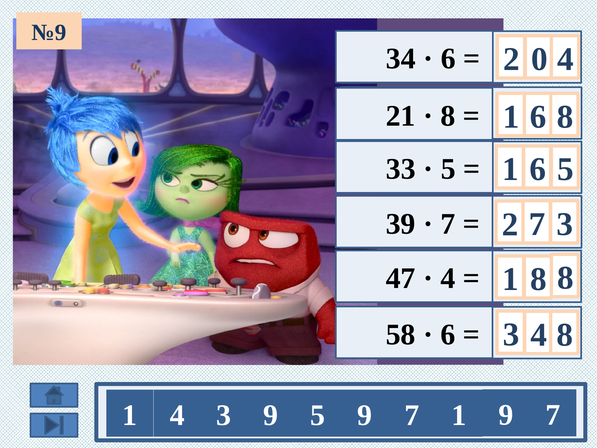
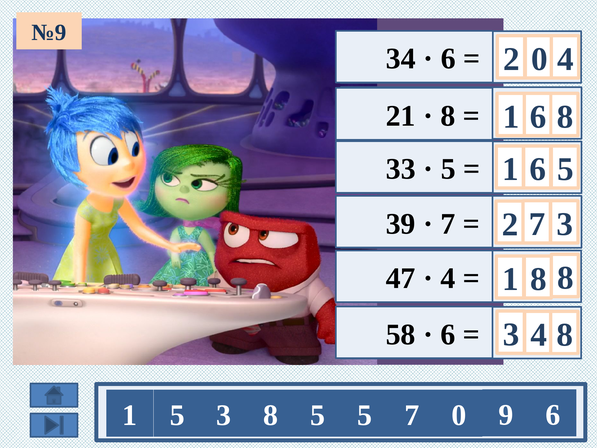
4 at (177, 415): 4 -> 5
9 at (271, 415): 9 -> 8
5 9: 9 -> 5
7 1: 1 -> 0
7 at (553, 415): 7 -> 6
